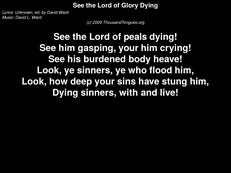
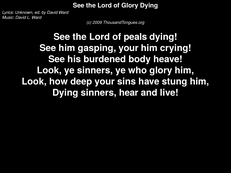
who flood: flood -> glory
with: with -> hear
